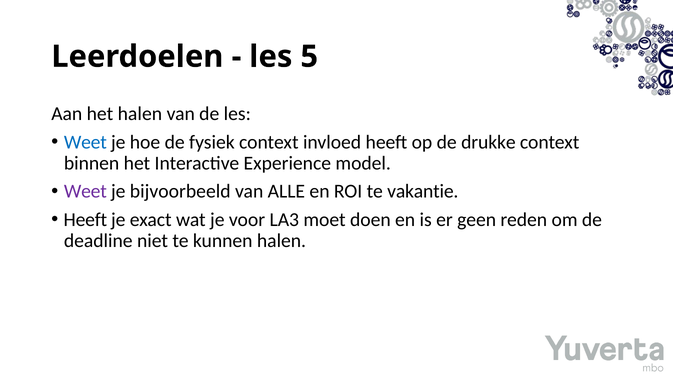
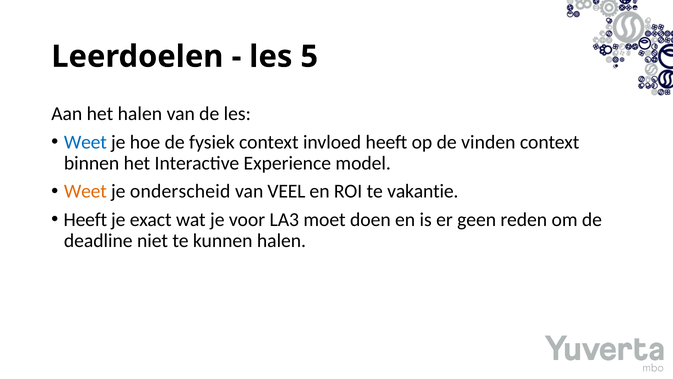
drukke: drukke -> vinden
Weet at (85, 191) colour: purple -> orange
bijvoorbeeld: bijvoorbeeld -> onderscheid
ALLE: ALLE -> VEEL
